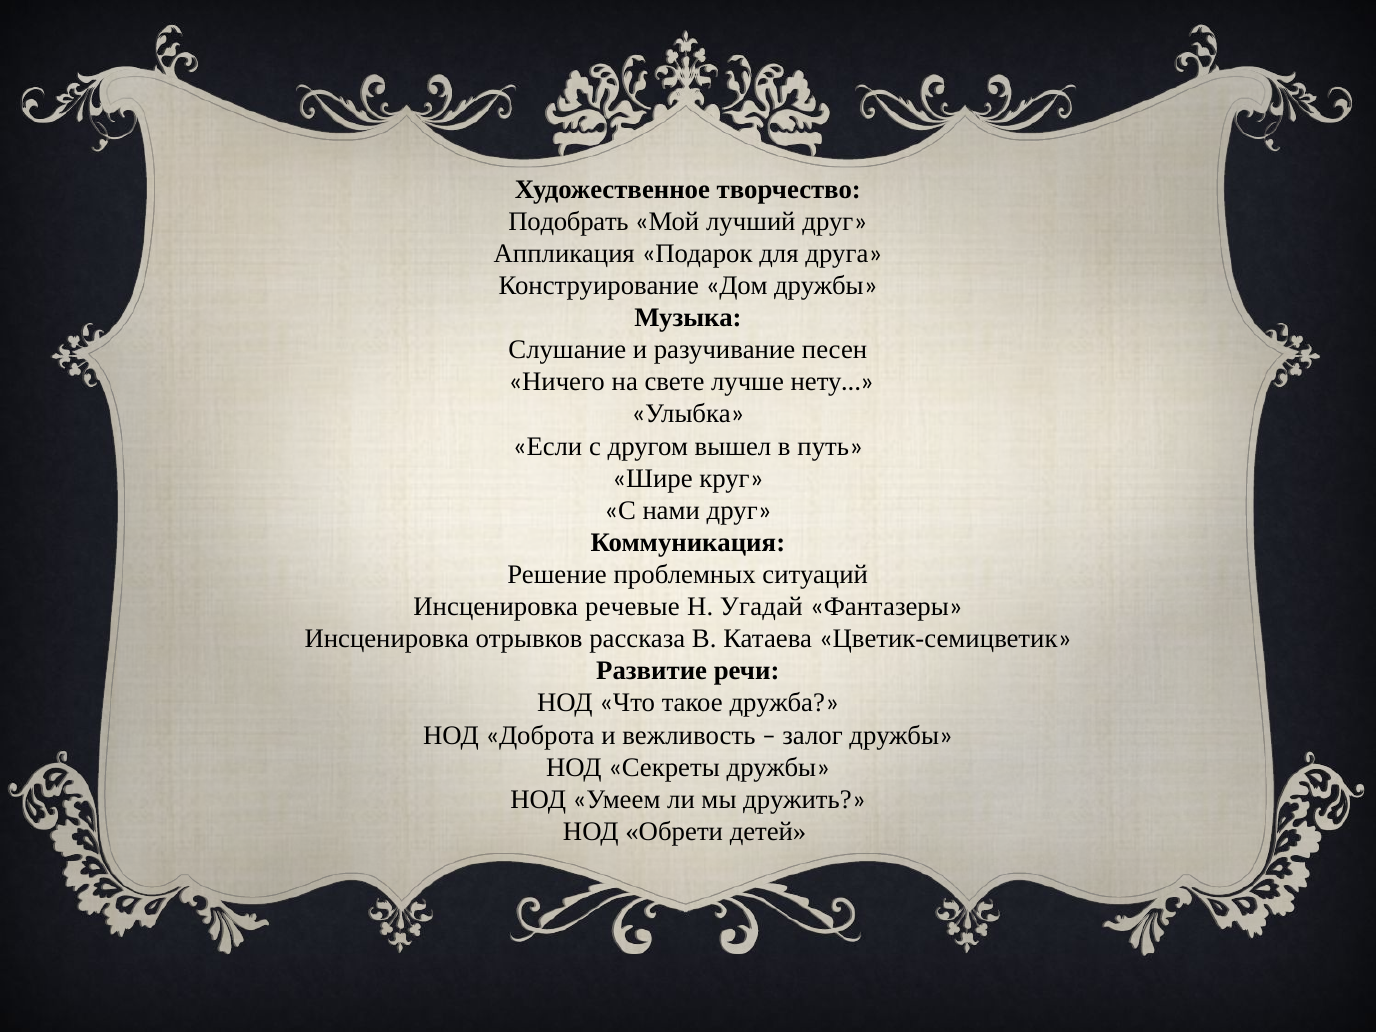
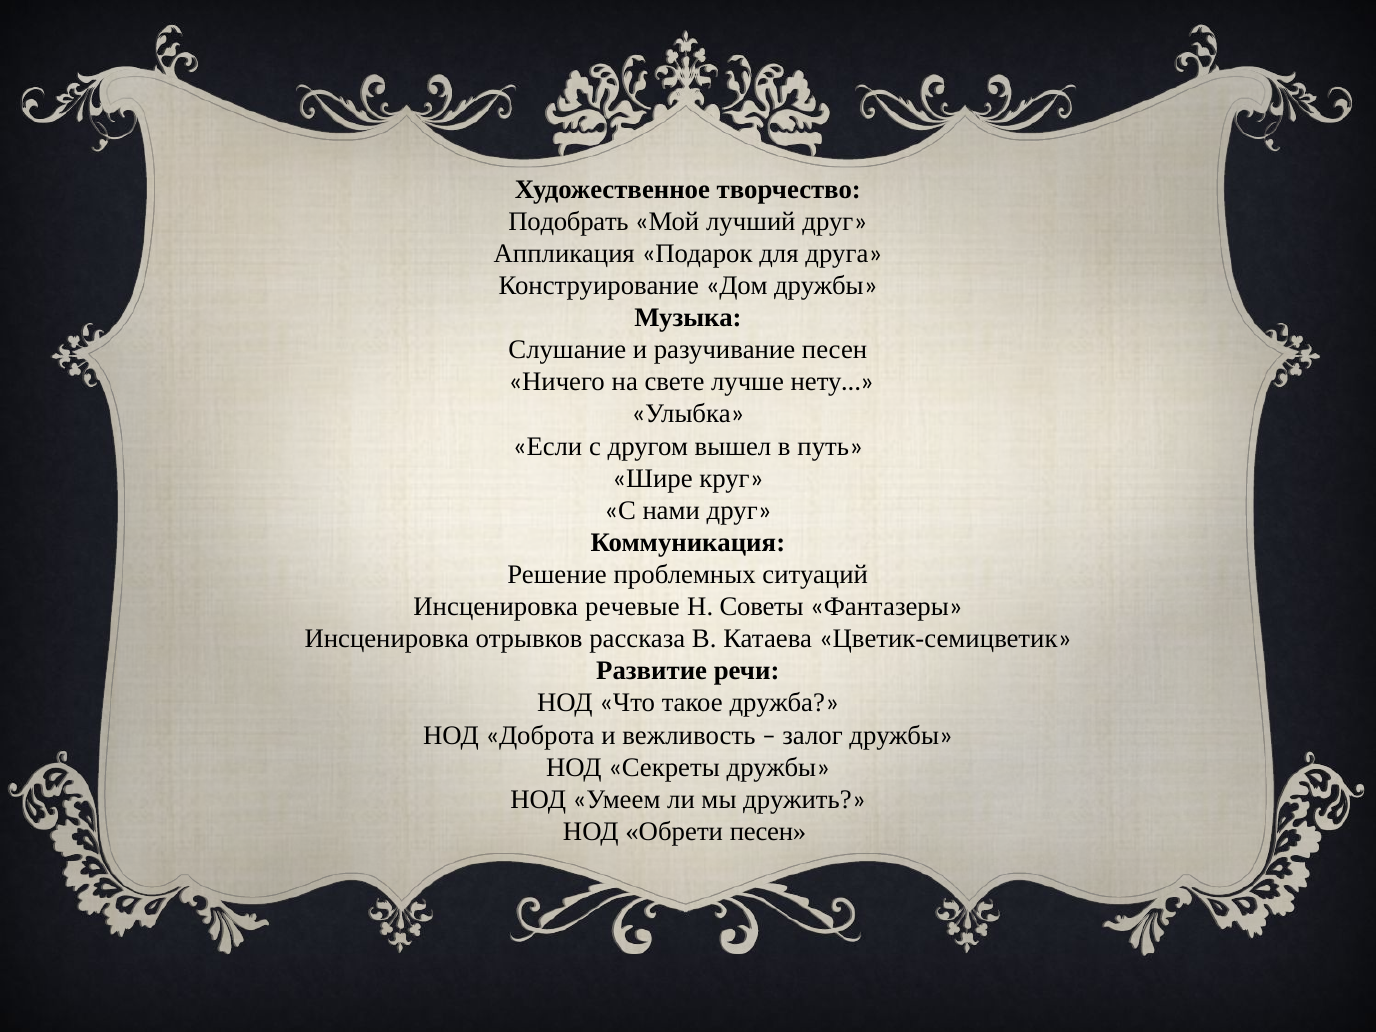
Угадай: Угадай -> Советы
Обрети детей: детей -> песен
